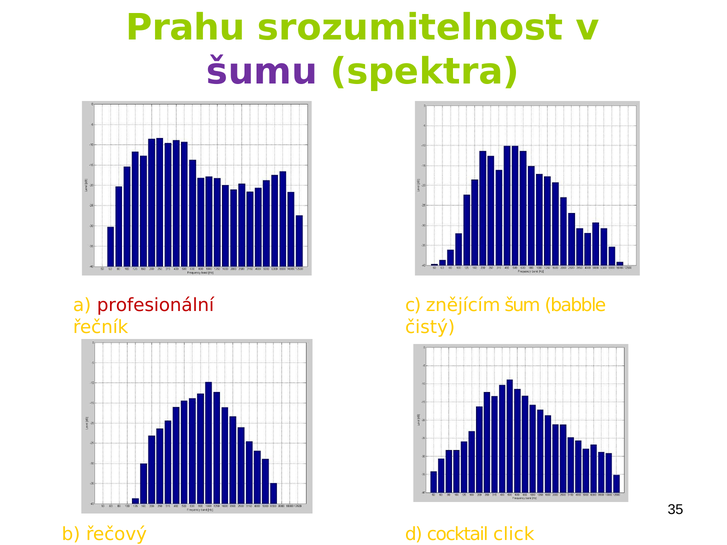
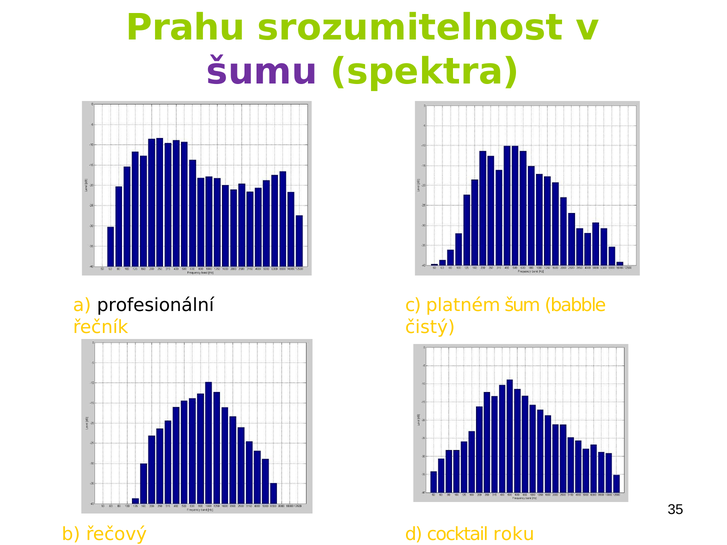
profesionální colour: red -> black
znějícím: znějícím -> platném
click: click -> roku
